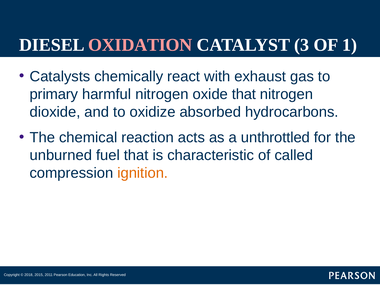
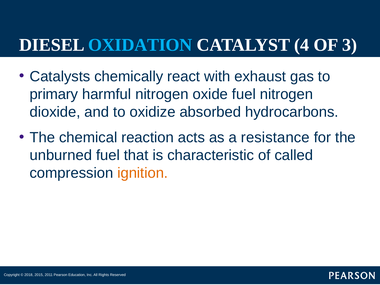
OXIDATION colour: pink -> light blue
3: 3 -> 4
1: 1 -> 3
oxide that: that -> fuel
unthrottled: unthrottled -> resistance
